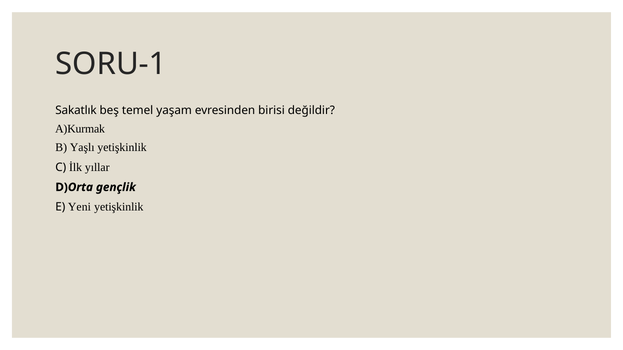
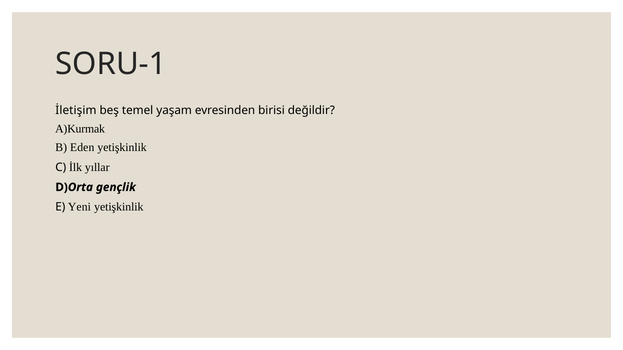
Sakatlık: Sakatlık -> İletişim
Yaşlı: Yaşlı -> Eden
